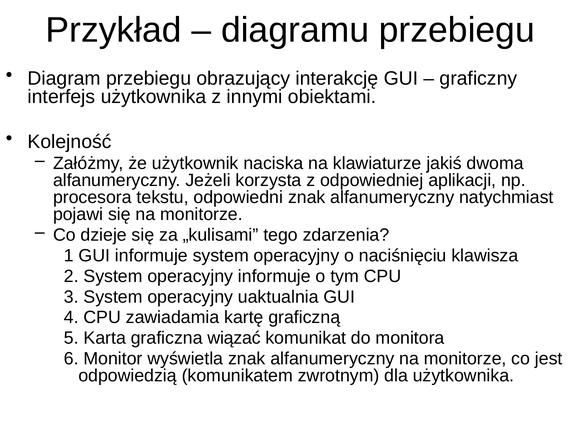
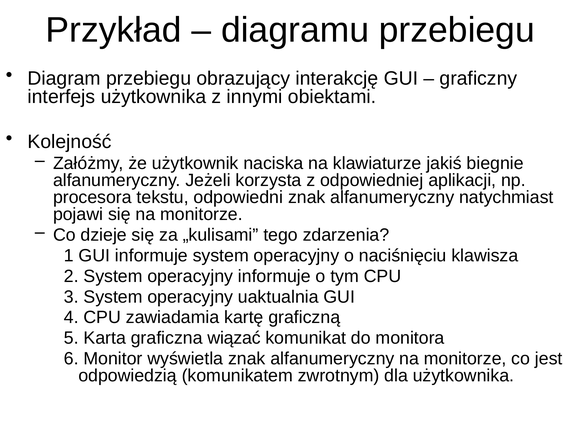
dwoma: dwoma -> biegnie
